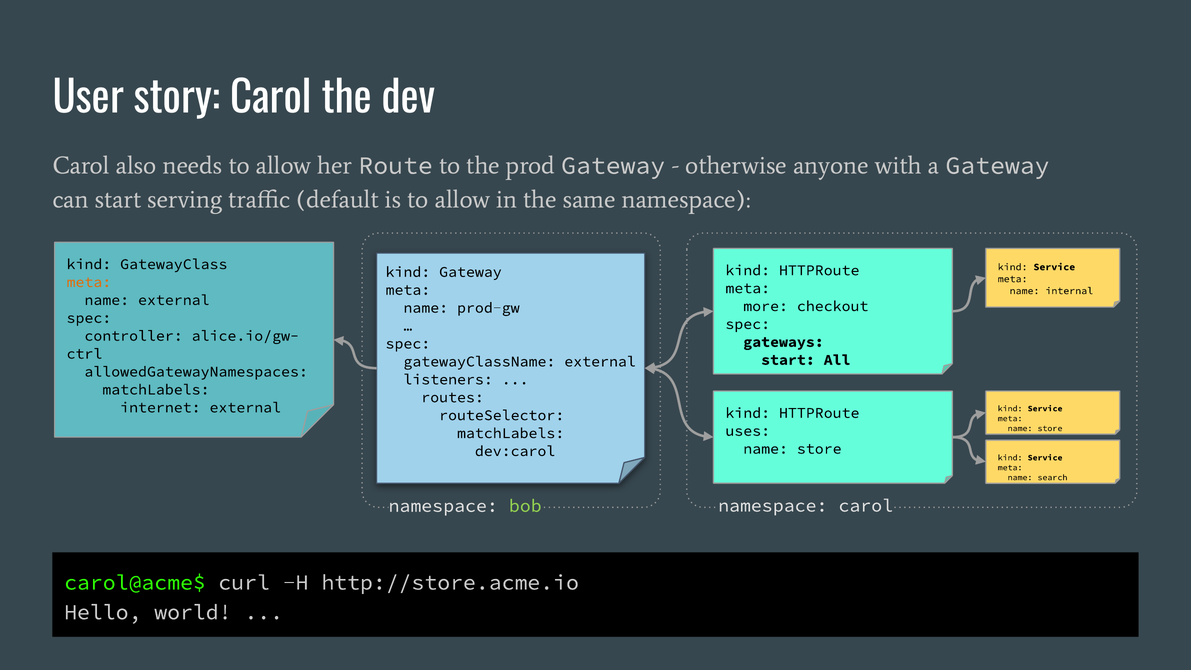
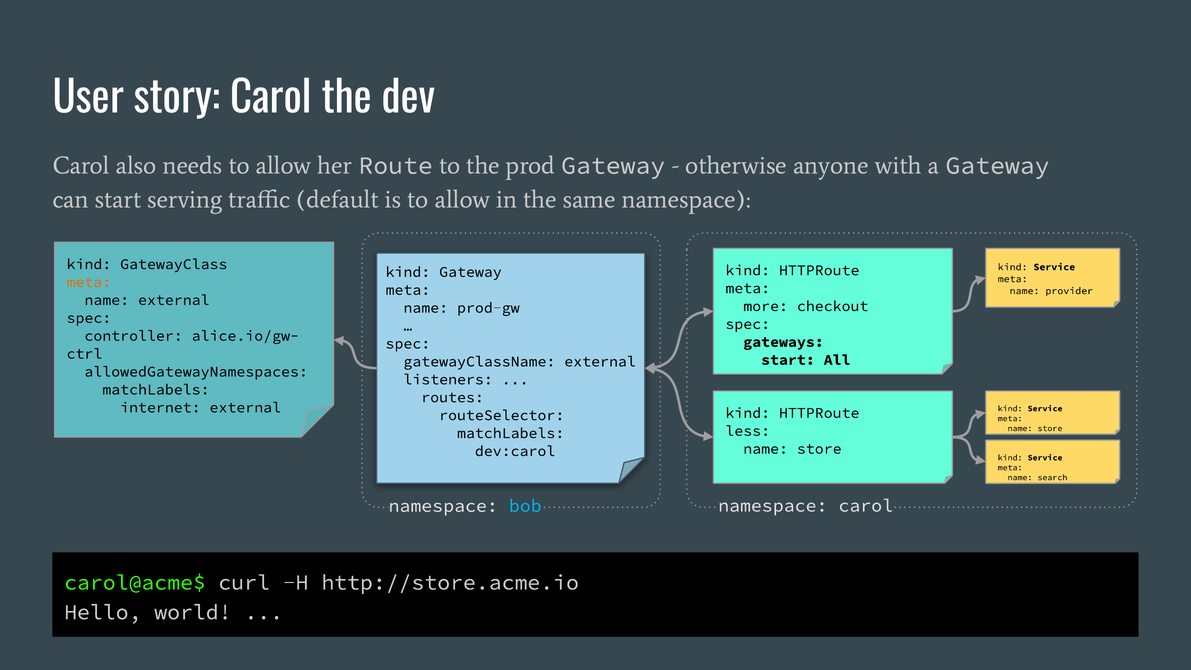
internal: internal -> provider
uses: uses -> less
bob colour: light green -> light blue
